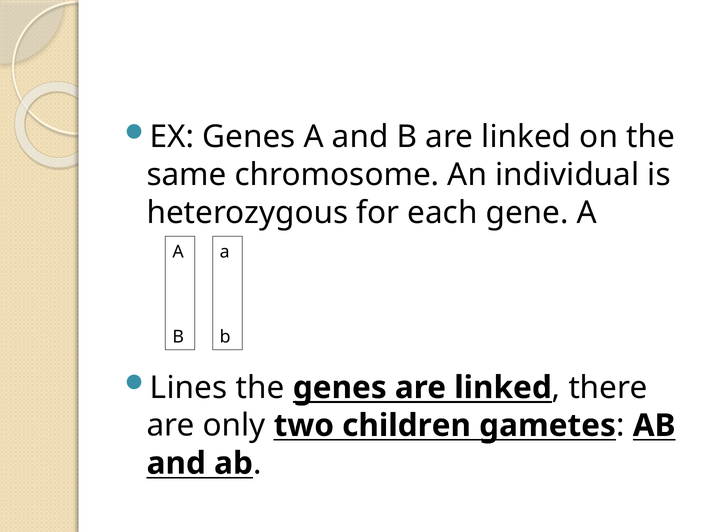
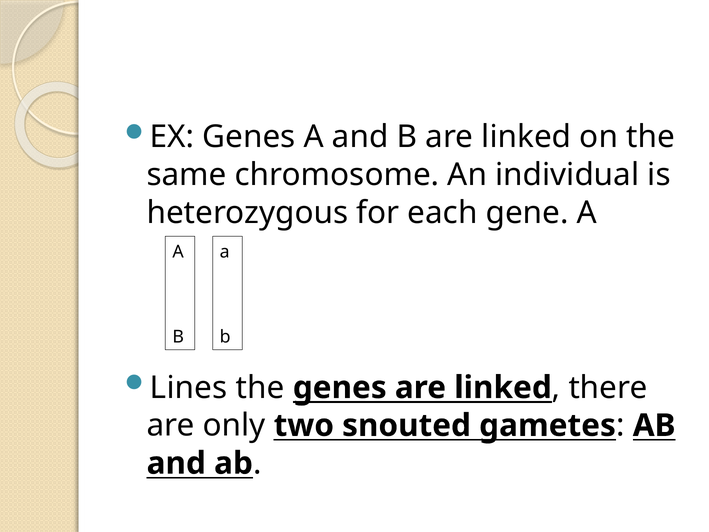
children: children -> snouted
